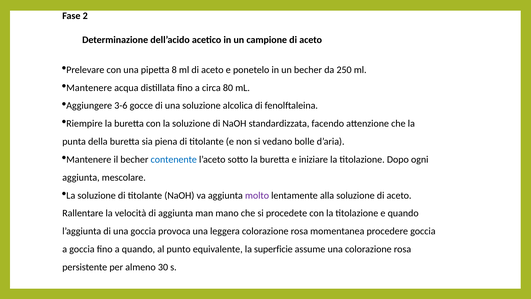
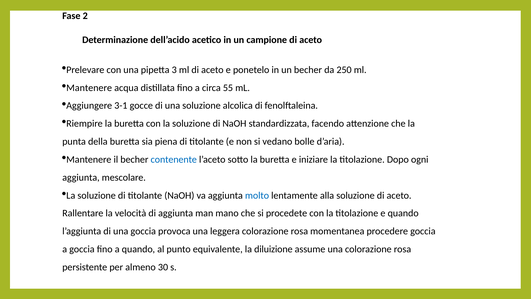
8: 8 -> 3
80: 80 -> 55
3-6: 3-6 -> 3-1
molto colour: purple -> blue
superficie: superficie -> diluizione
